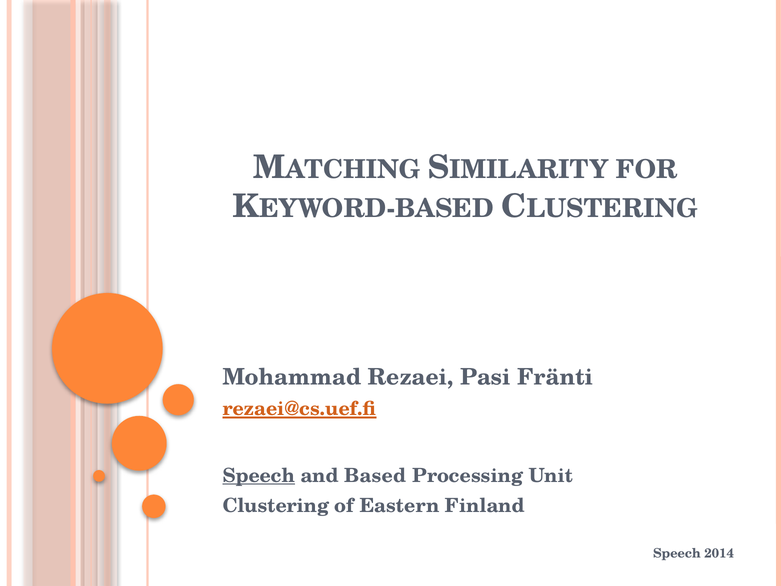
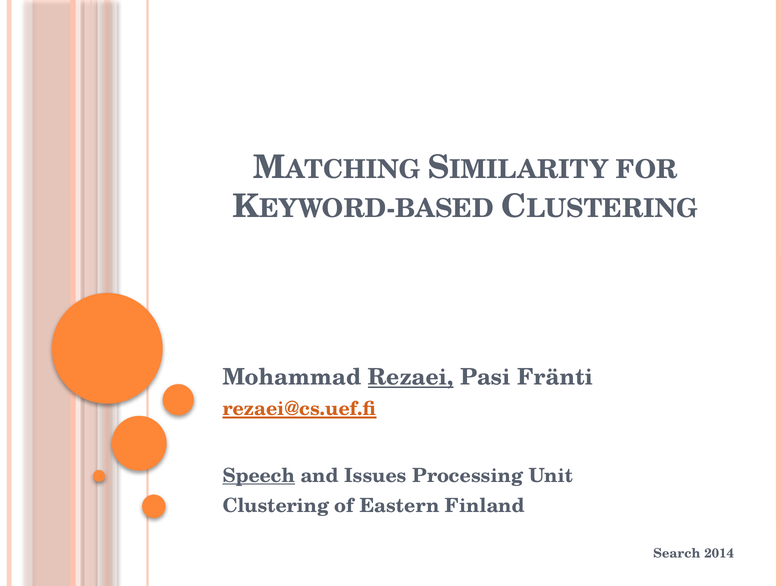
Rezaei underline: none -> present
Based: Based -> Issues
Speech at (677, 553): Speech -> Search
